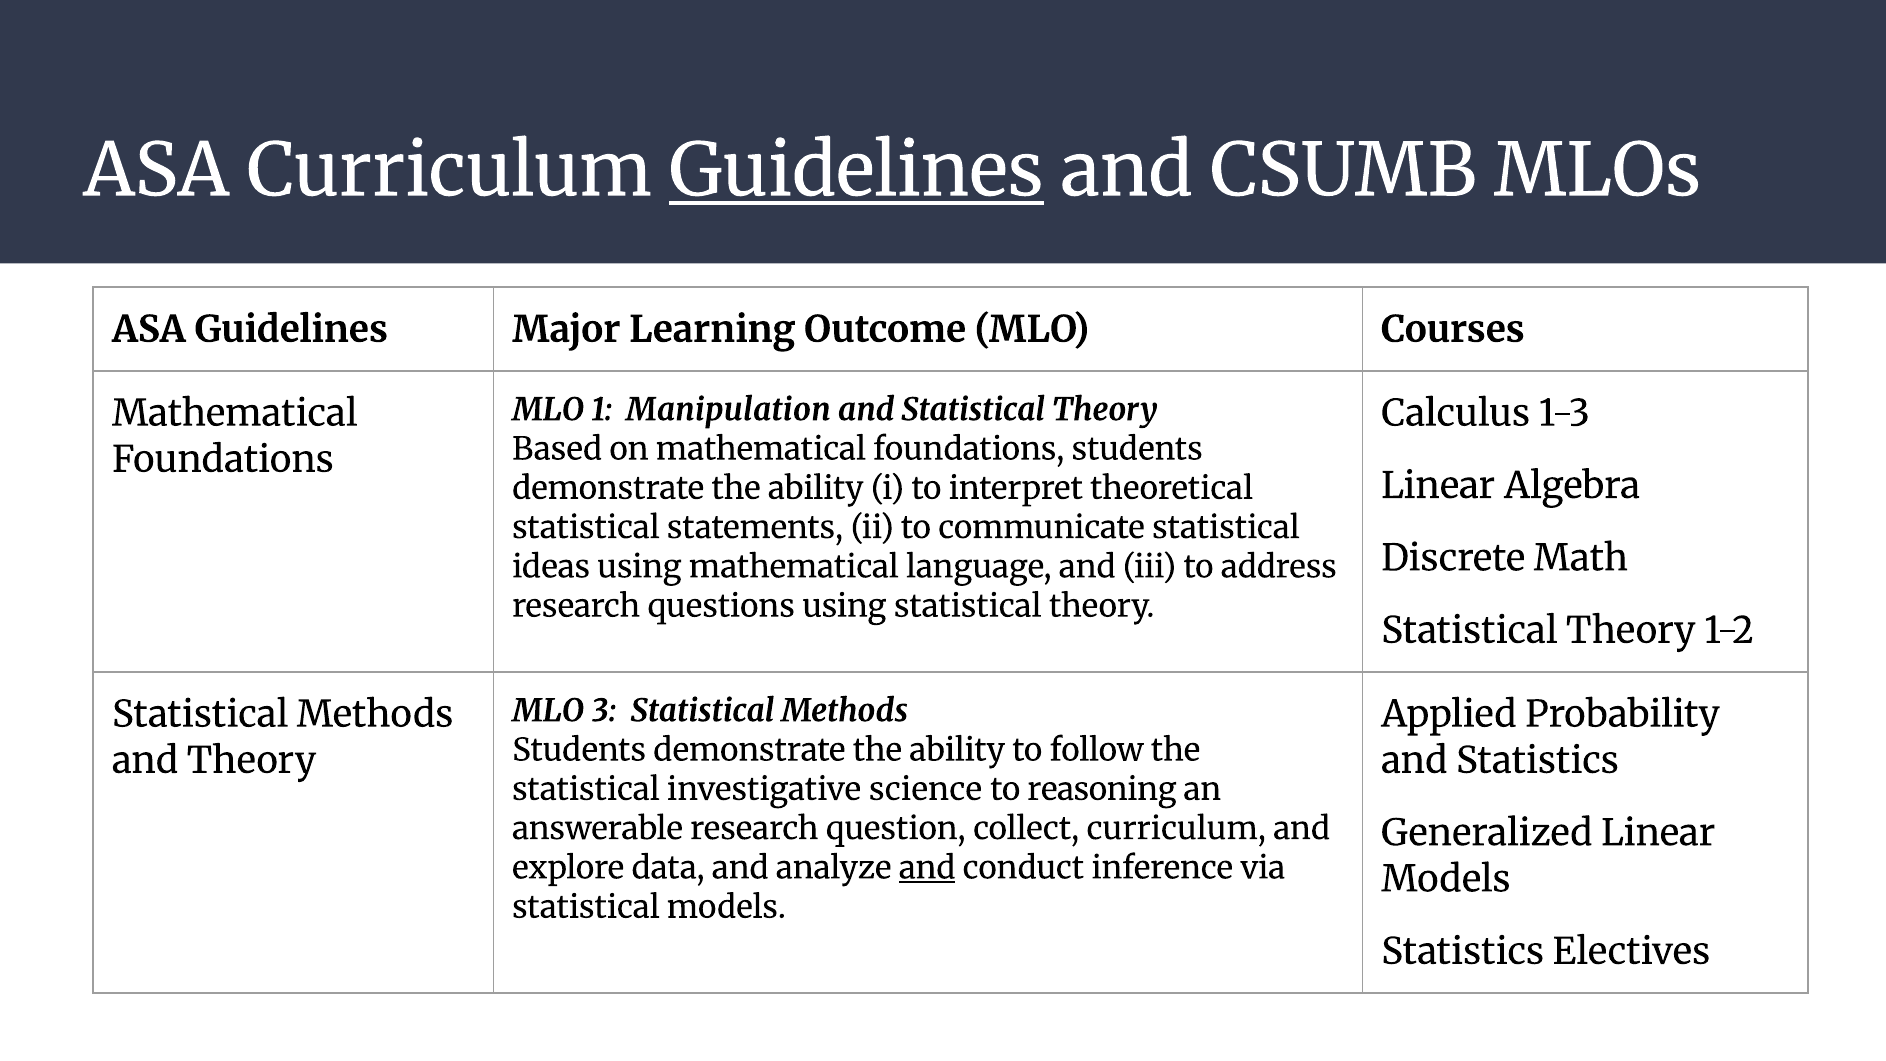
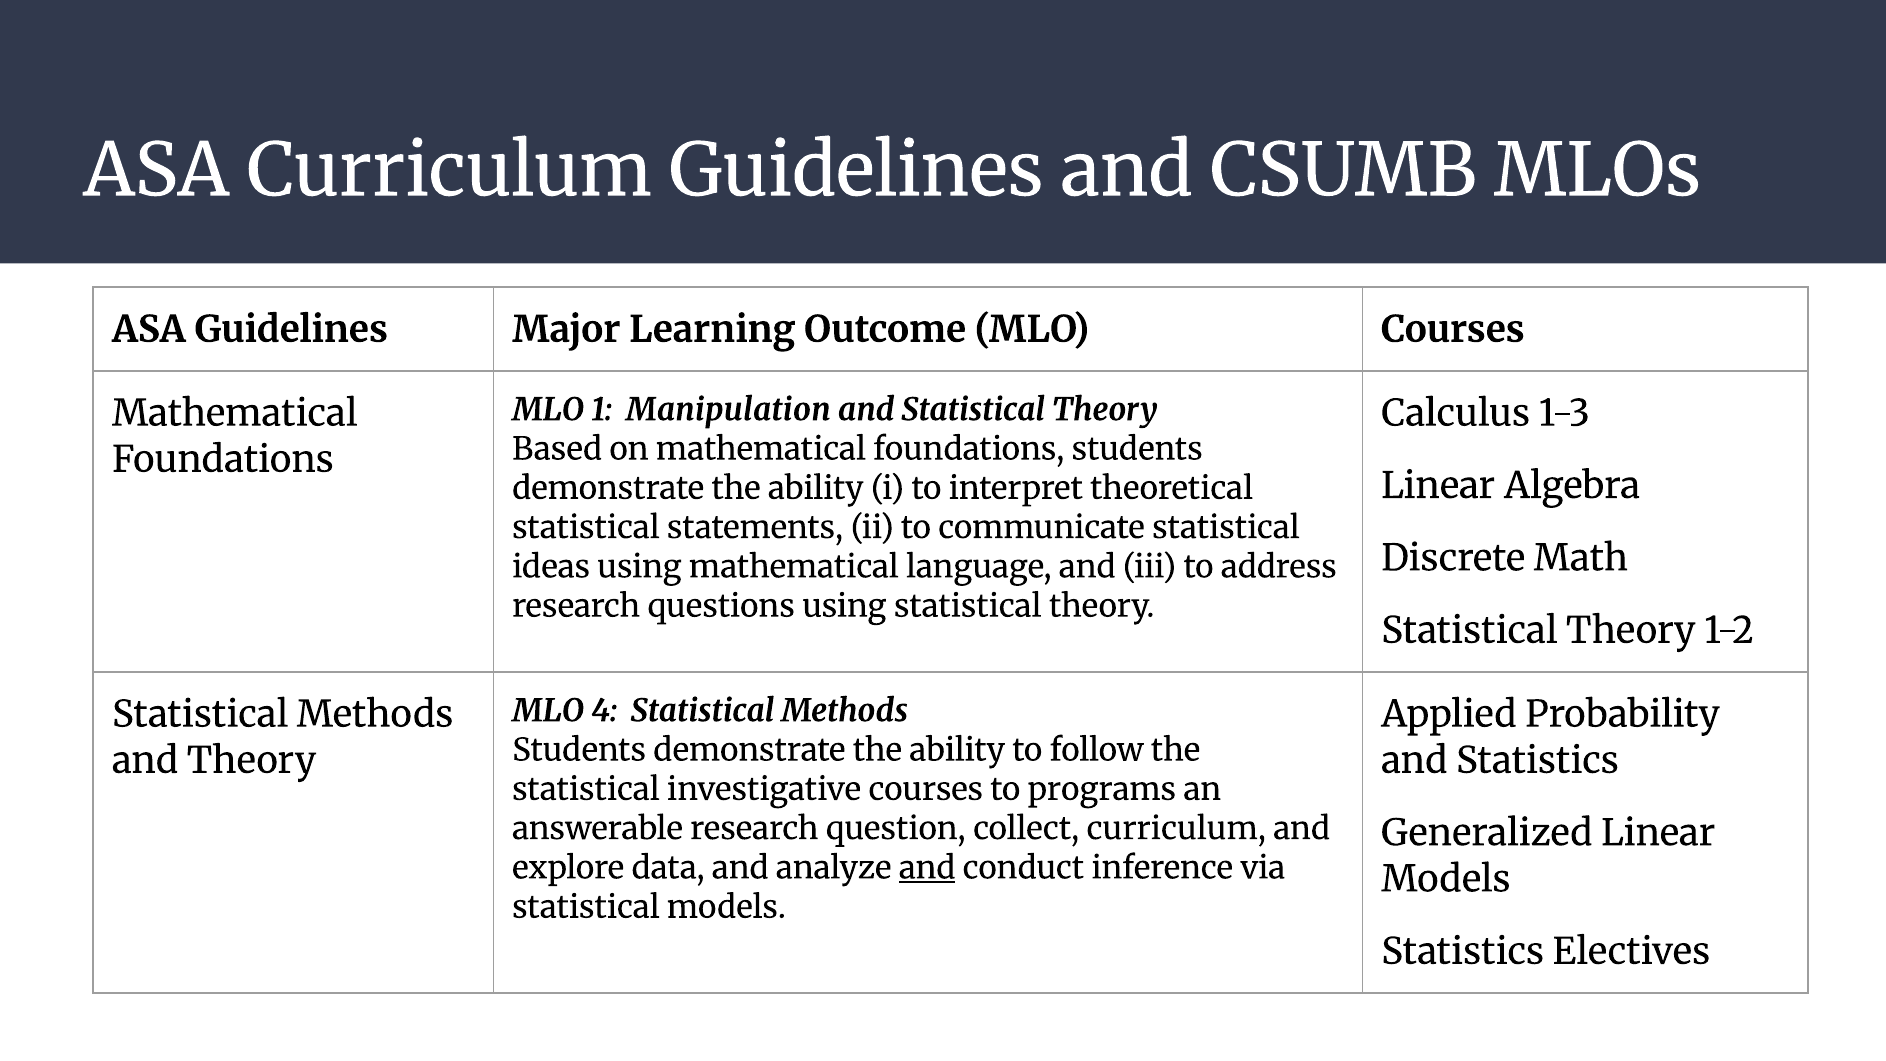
Guidelines at (856, 171) underline: present -> none
3: 3 -> 4
investigative science: science -> courses
reasoning: reasoning -> programs
